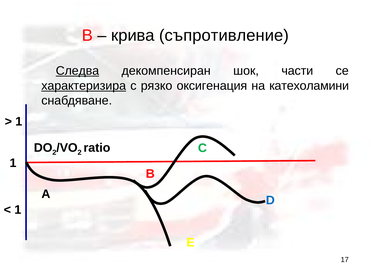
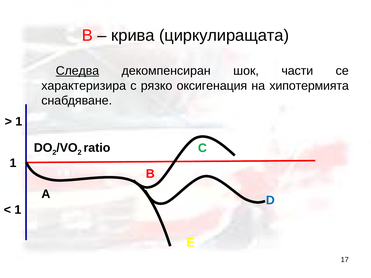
съпротивление: съпротивление -> циркулиращата
характеризира underline: present -> none
катехоламини: катехоламини -> хипотермията
